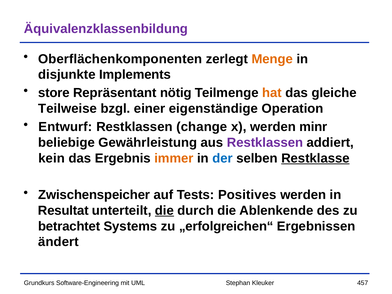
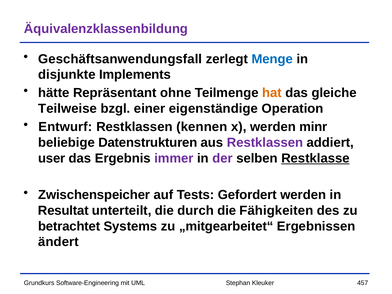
Oberflächenkomponenten: Oberflächenkomponenten -> Geschäftsanwendungsfall
Menge colour: orange -> blue
store: store -> hätte
nötig: nötig -> ohne
change: change -> kennen
Gewährleistung: Gewährleistung -> Datenstrukturen
kein: kein -> user
immer colour: orange -> purple
der colour: blue -> purple
Positives: Positives -> Gefordert
die at (164, 211) underline: present -> none
Ablenkende: Ablenkende -> Fähigkeiten
„erfolgreichen“: „erfolgreichen“ -> „mitgearbeitet“
